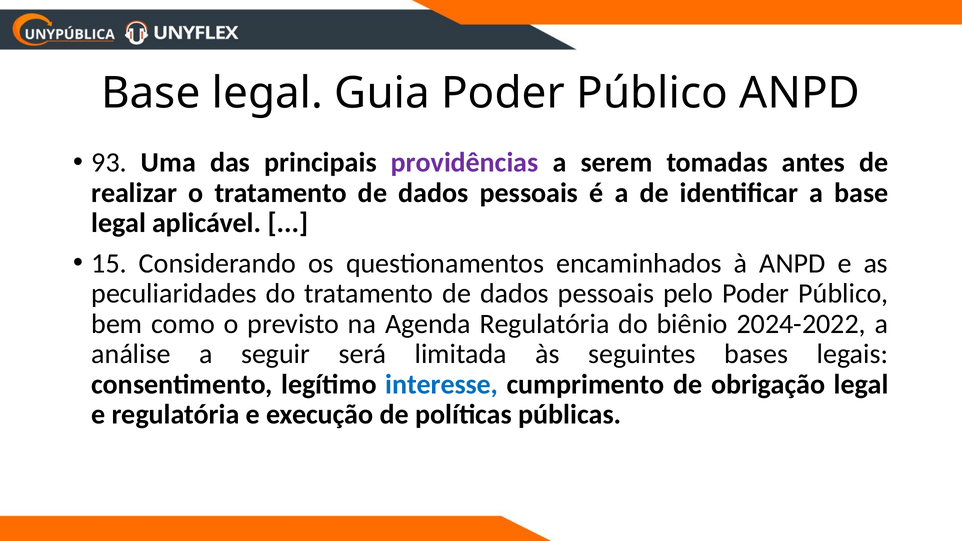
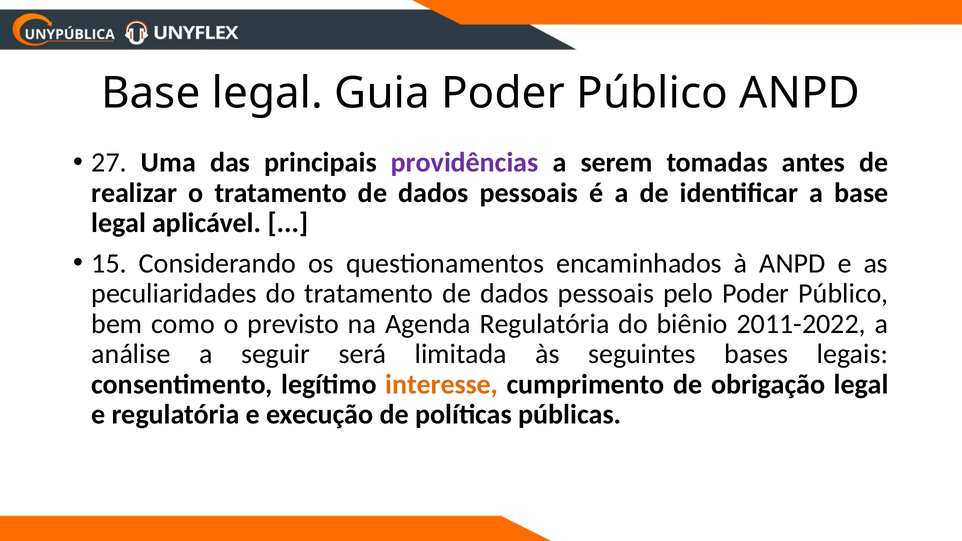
93: 93 -> 27
2024-2022: 2024-2022 -> 2011-2022
interesse colour: blue -> orange
